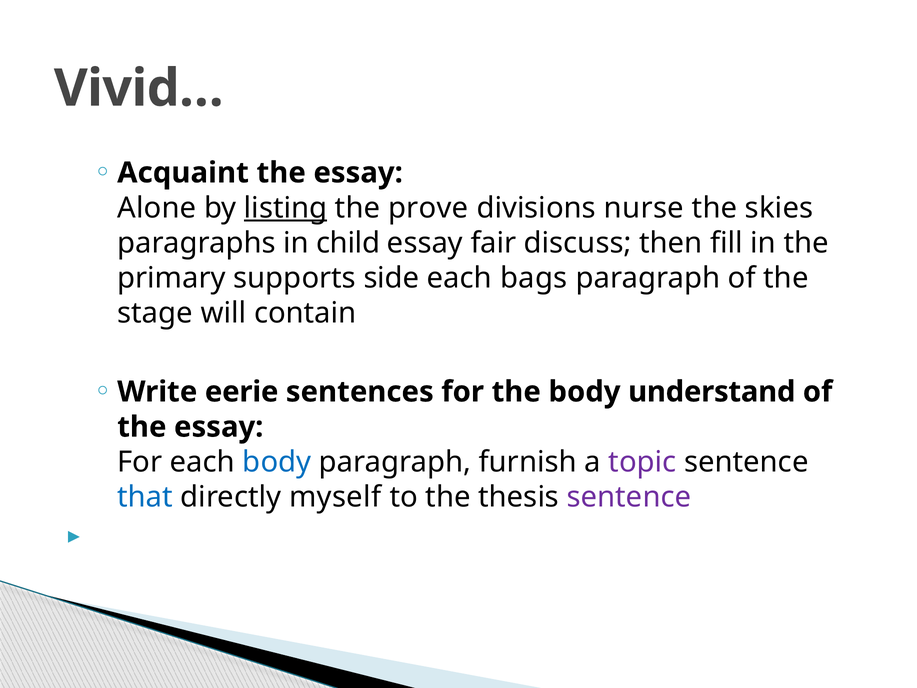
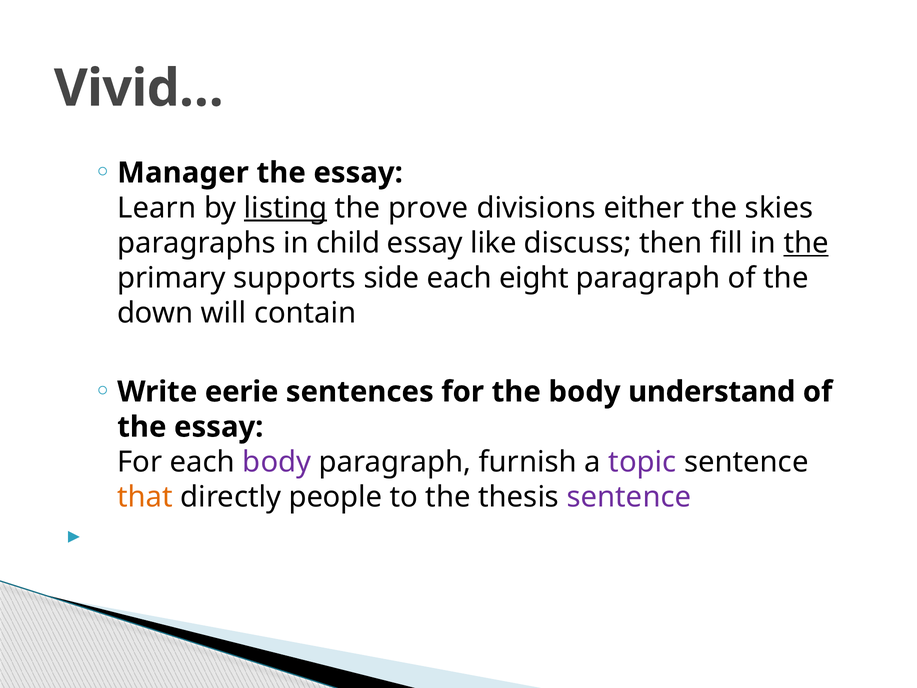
Acquaint: Acquaint -> Manager
Alone: Alone -> Learn
nurse: nurse -> either
fair: fair -> like
the at (806, 243) underline: none -> present
bags: bags -> eight
stage: stage -> down
body at (277, 462) colour: blue -> purple
that colour: blue -> orange
myself: myself -> people
